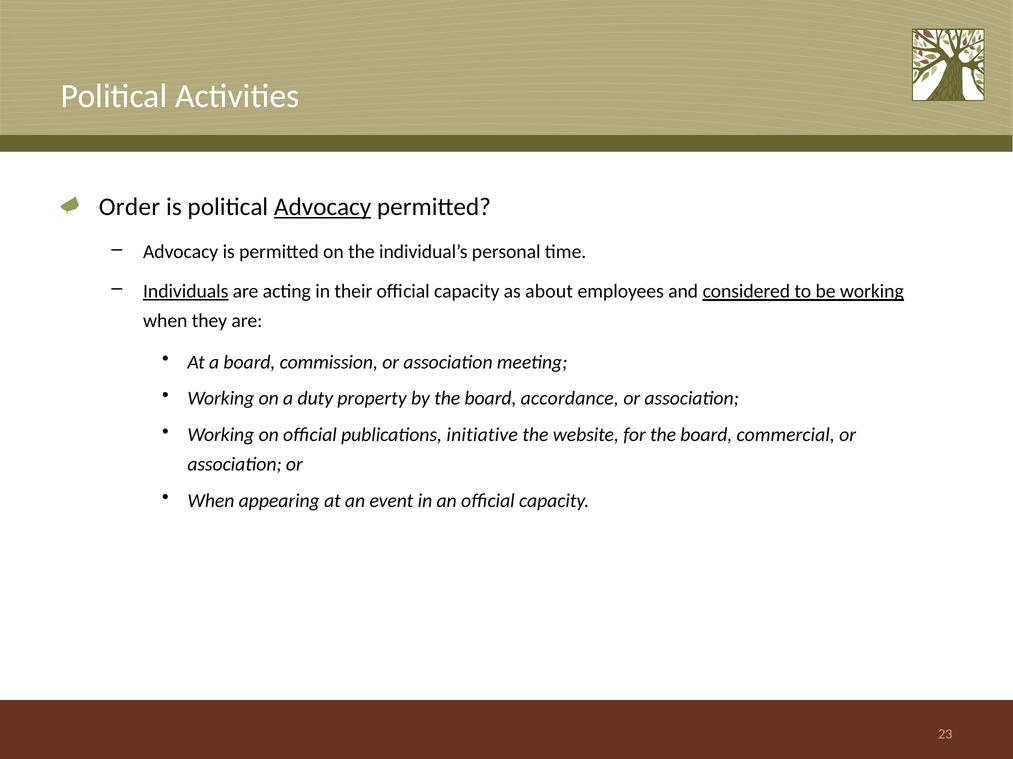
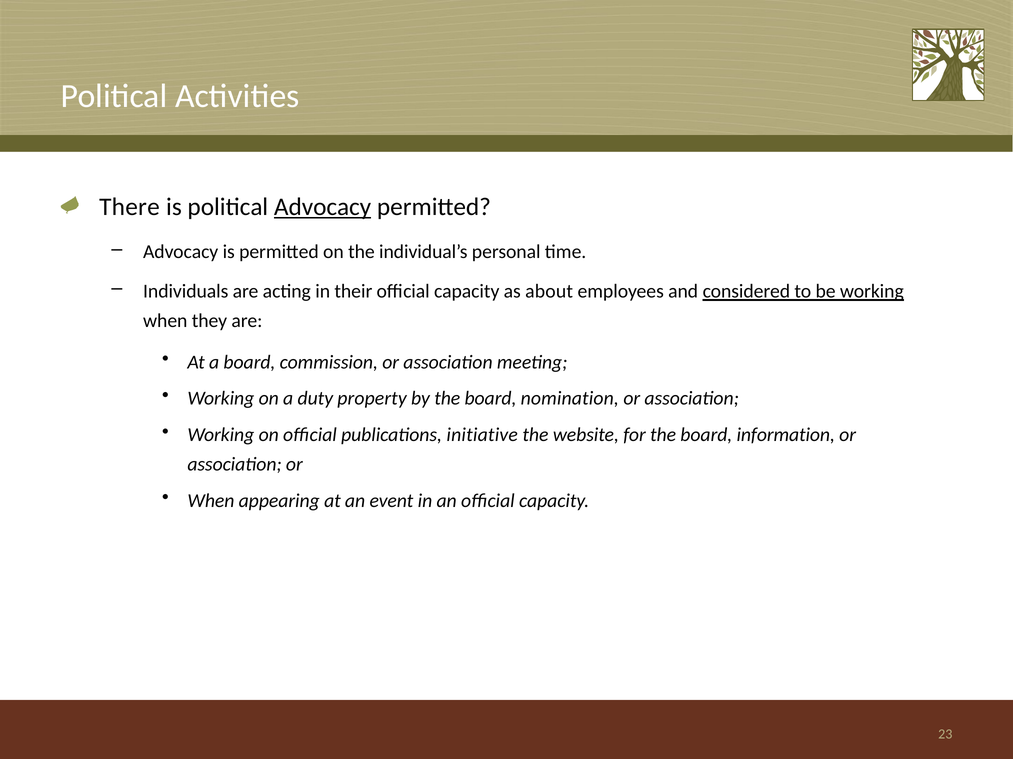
Order: Order -> There
Individuals underline: present -> none
accordance: accordance -> nomination
board commercial: commercial -> information
